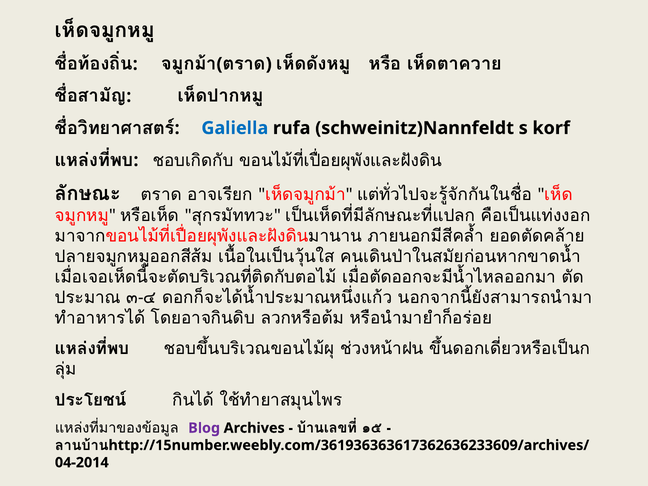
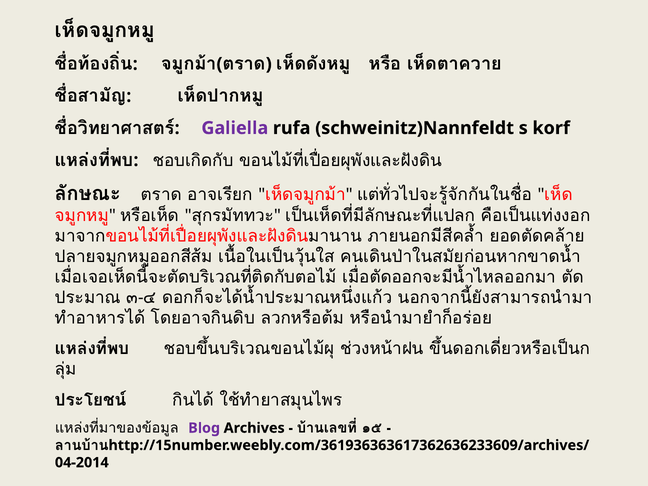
Galiella colour: blue -> purple
